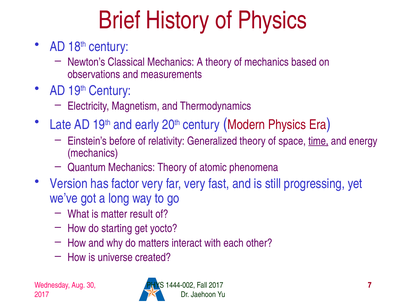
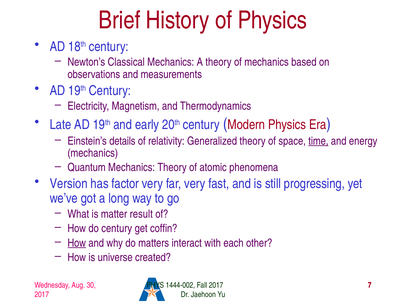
before: before -> details
do starting: starting -> century
yocto: yocto -> coffin
How at (77, 243) underline: none -> present
